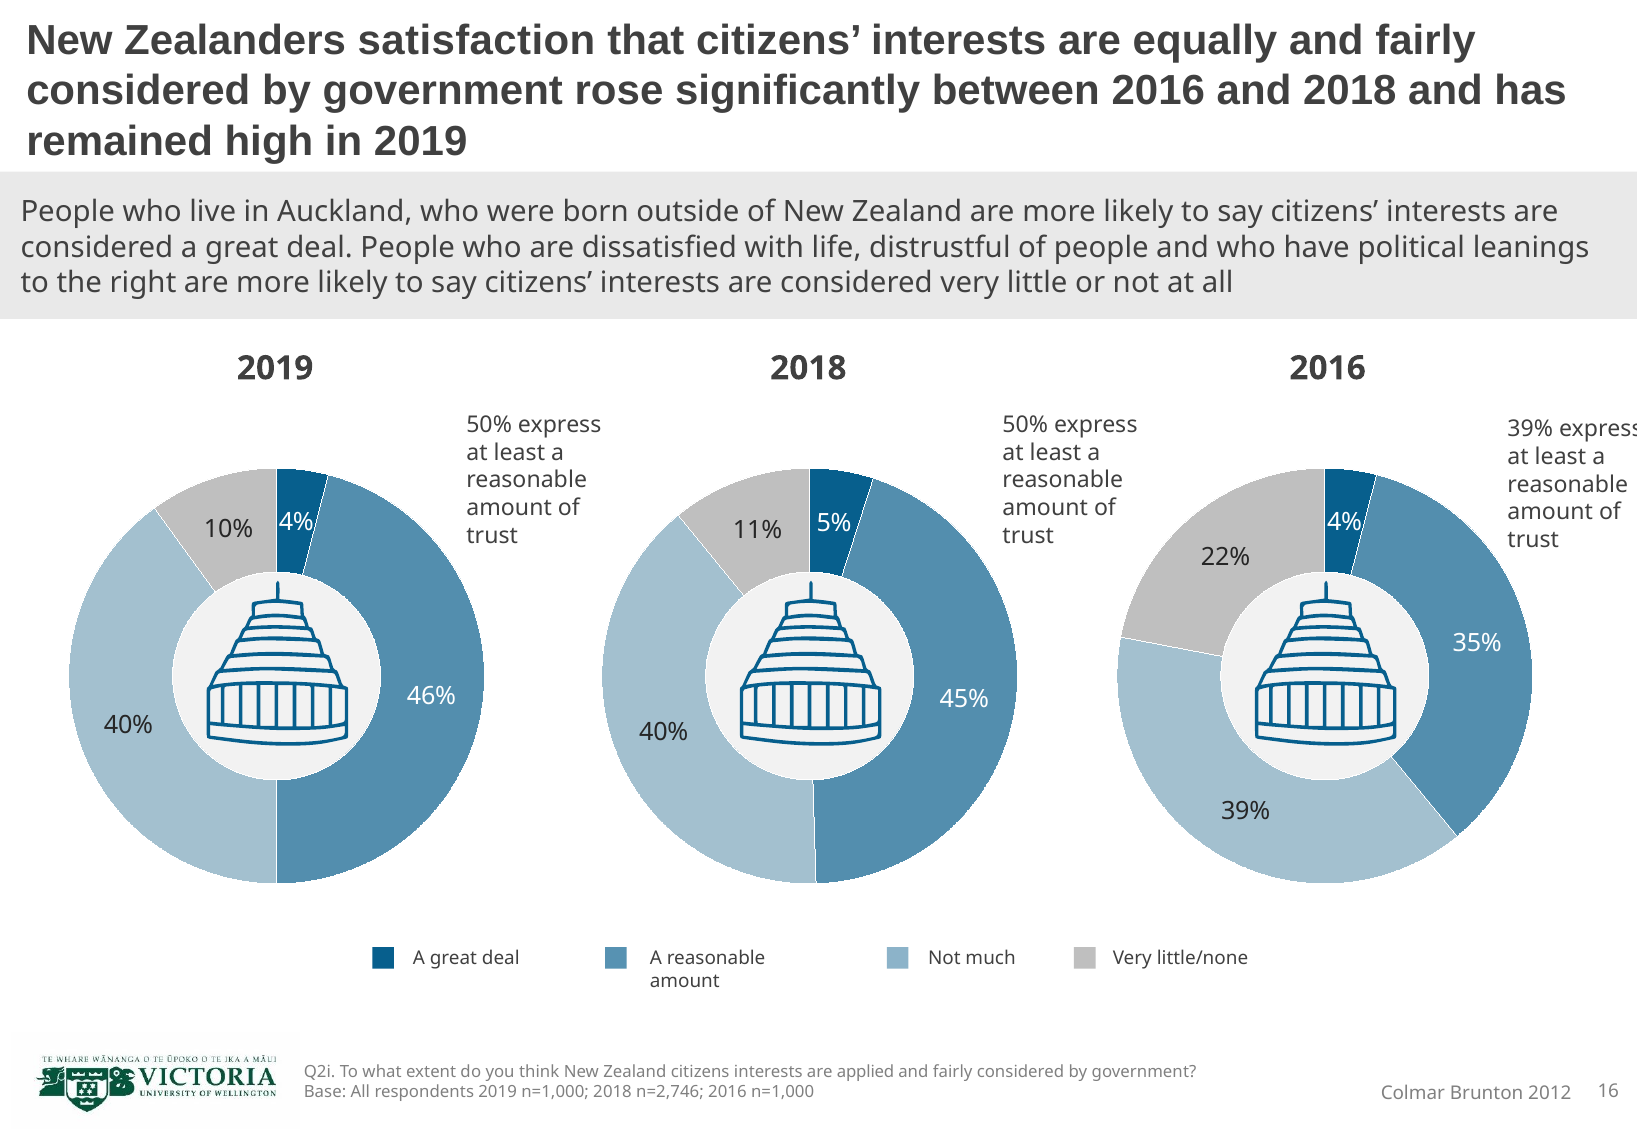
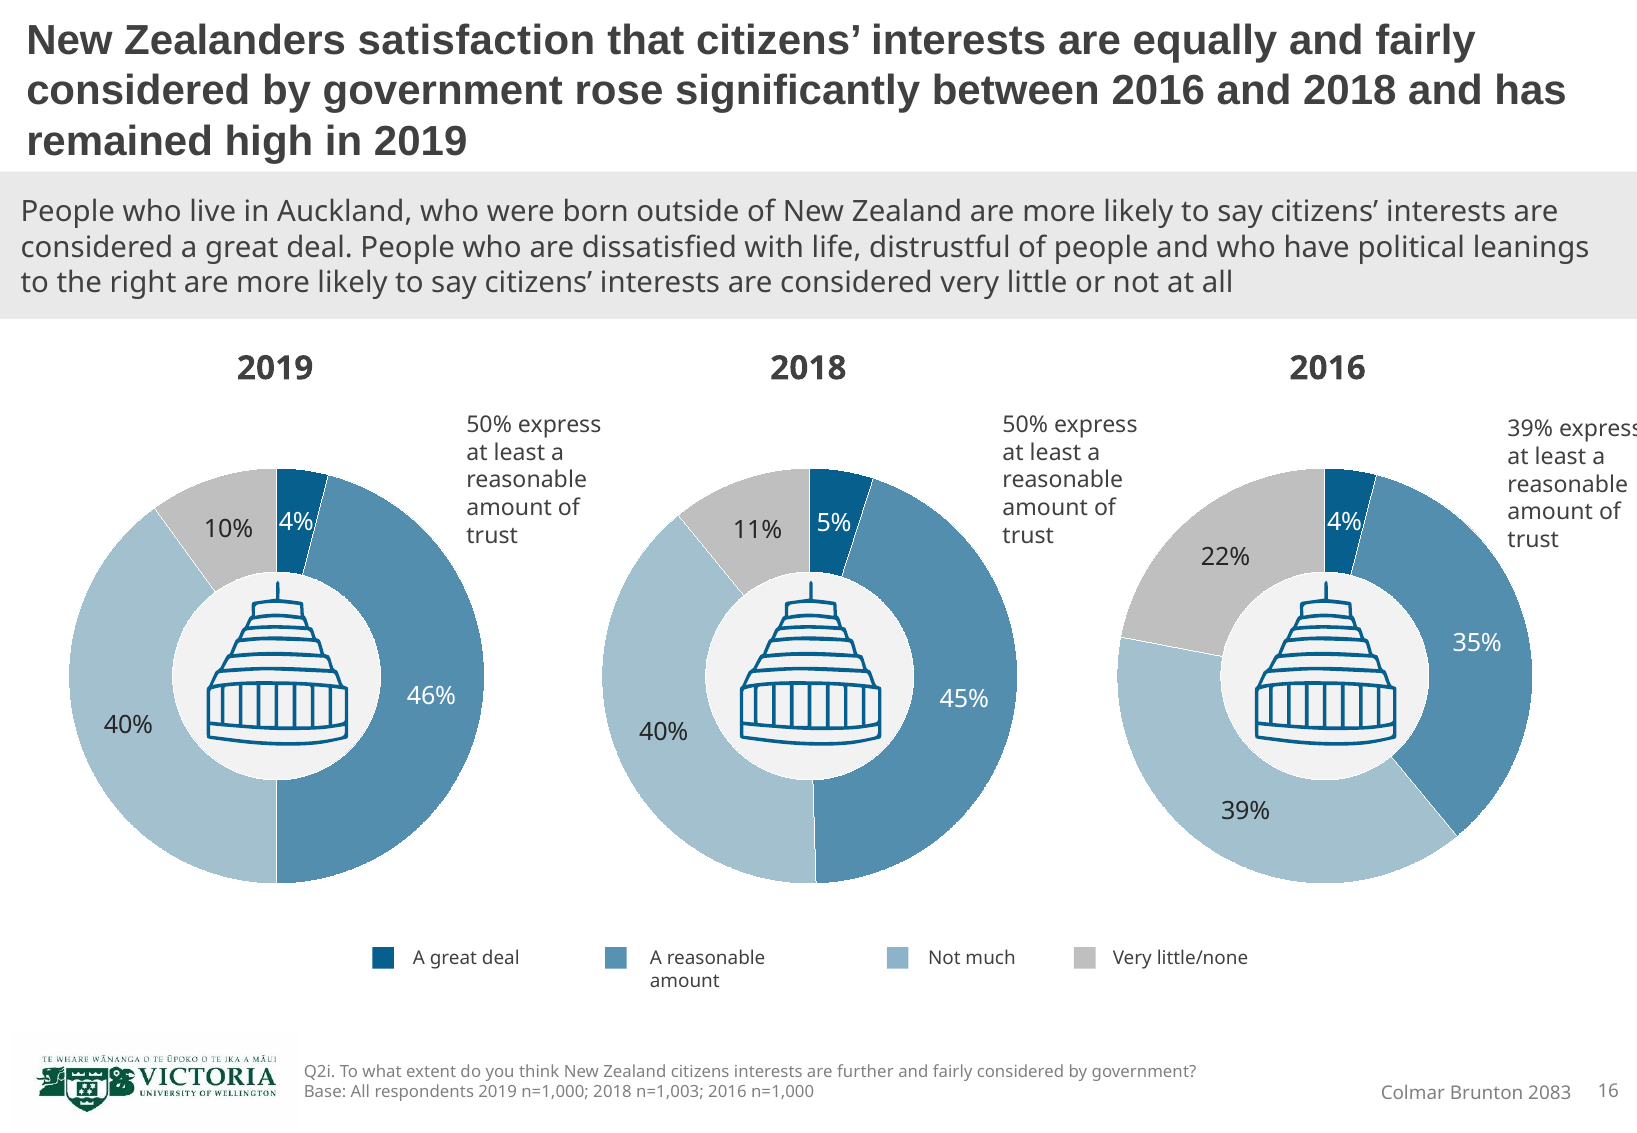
applied: applied -> further
n=2,746: n=2,746 -> n=1,003
2012: 2012 -> 2083
